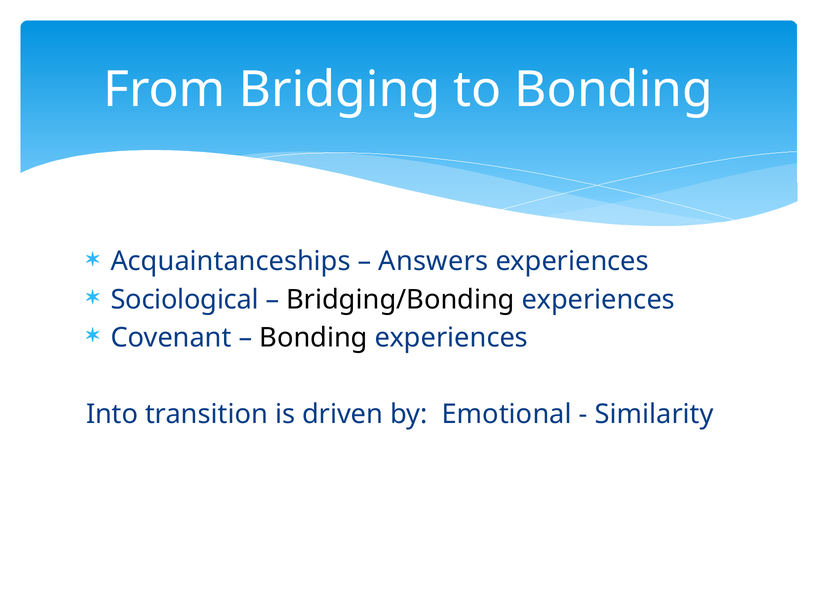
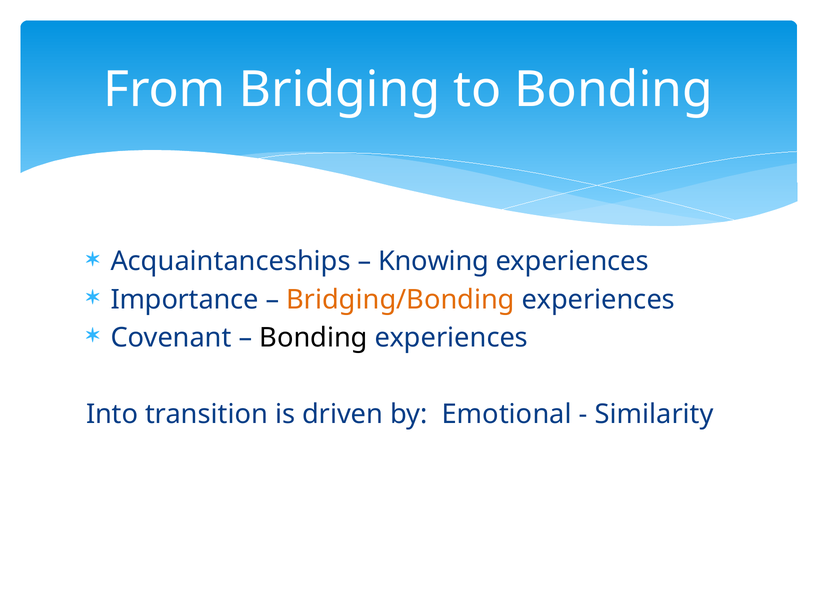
Answers: Answers -> Knowing
Sociological: Sociological -> Importance
Bridging/Bonding colour: black -> orange
